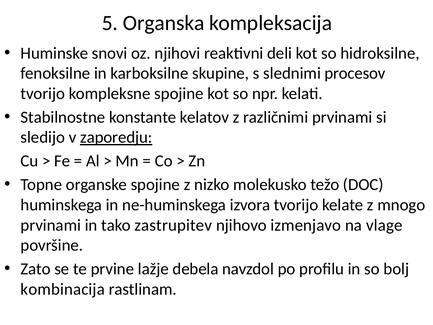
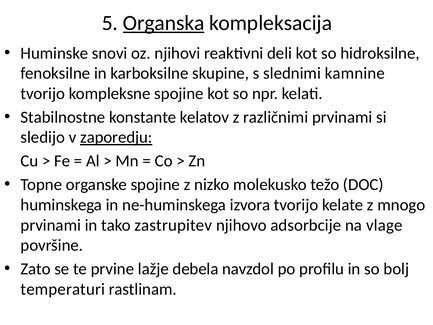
Organska underline: none -> present
procesov: procesov -> kamnine
izmenjavo: izmenjavo -> adsorbcije
kombinacija: kombinacija -> temperaturi
